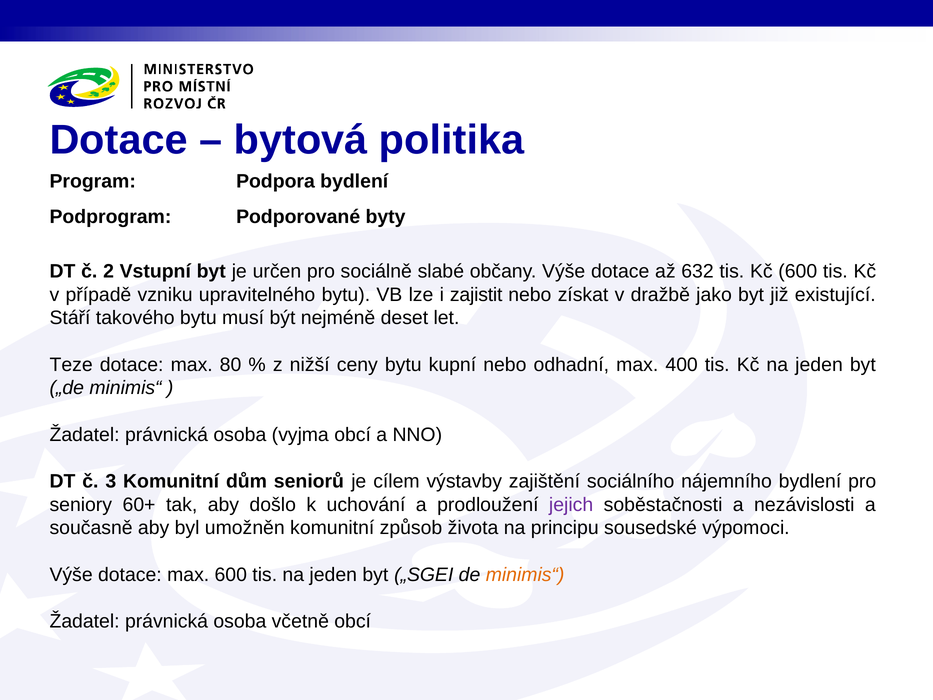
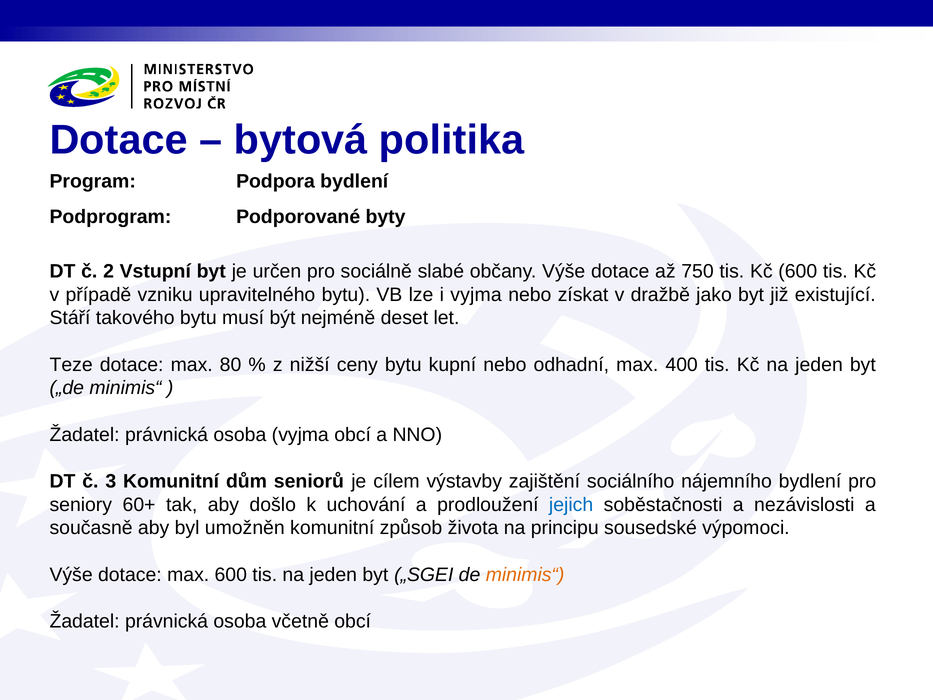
632: 632 -> 750
i zajistit: zajistit -> vyjma
jejich colour: purple -> blue
